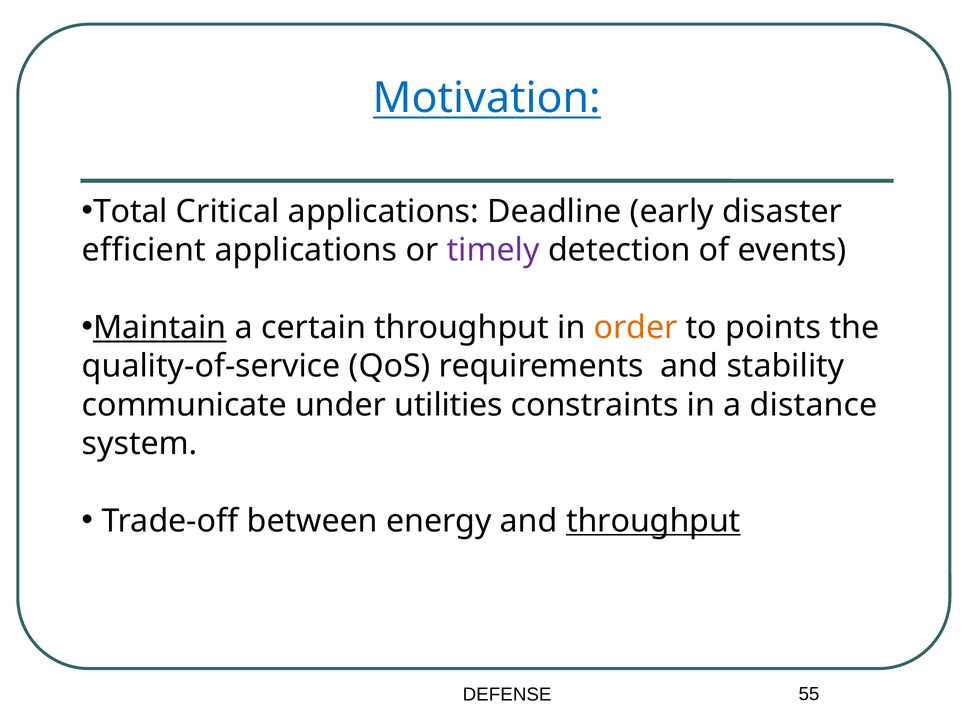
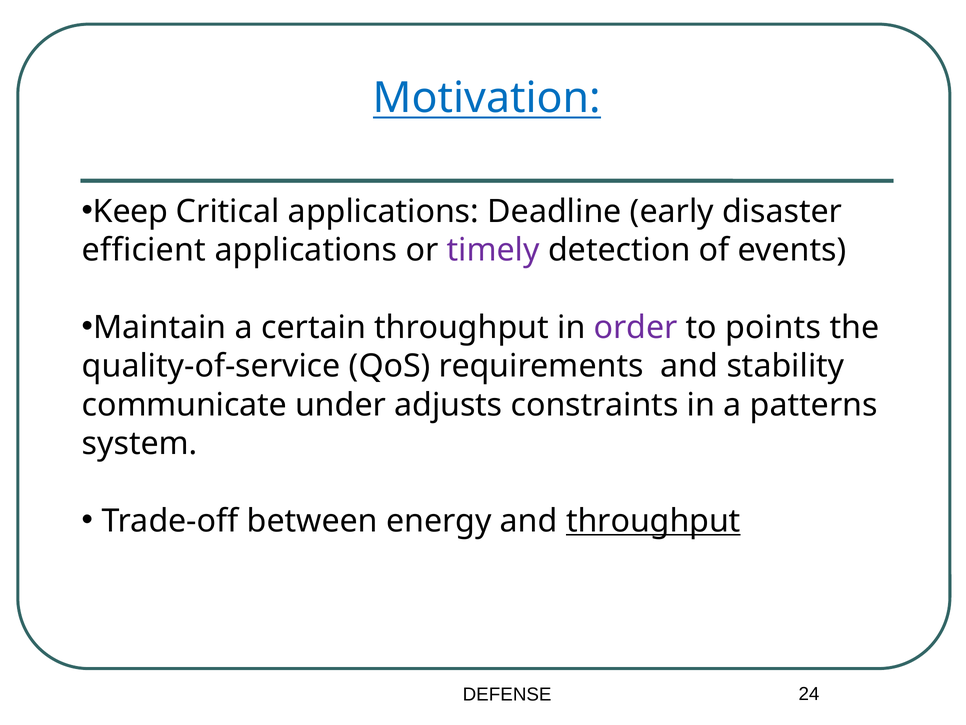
Total: Total -> Keep
Maintain underline: present -> none
order colour: orange -> purple
utilities: utilities -> adjusts
distance: distance -> patterns
55: 55 -> 24
